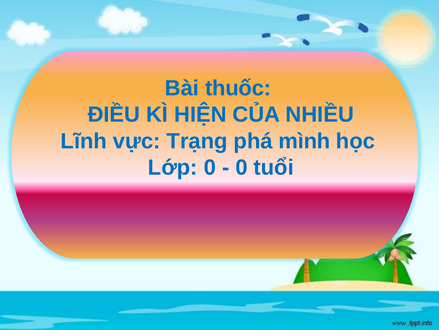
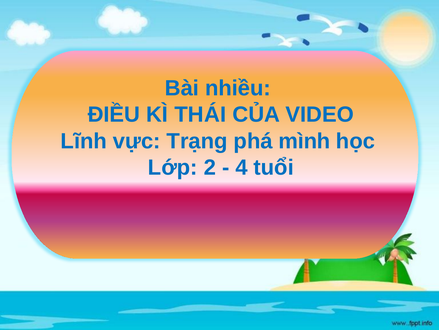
thuốc: thuốc -> nhiều
HIỆN: HIỆN -> THÁI
NHIỀU: NHIỀU -> VIDEO
Lớp 0: 0 -> 2
0 at (241, 167): 0 -> 4
